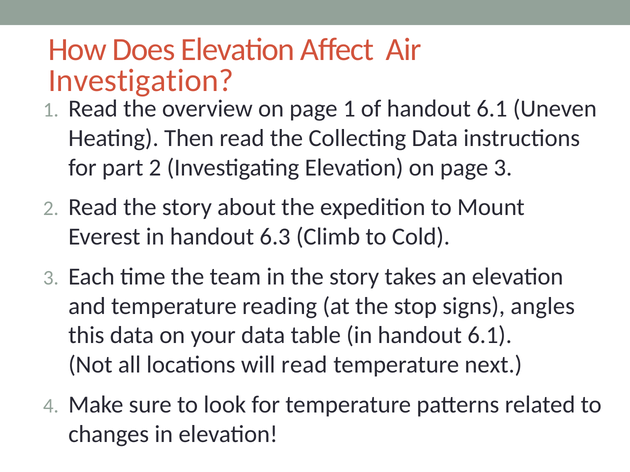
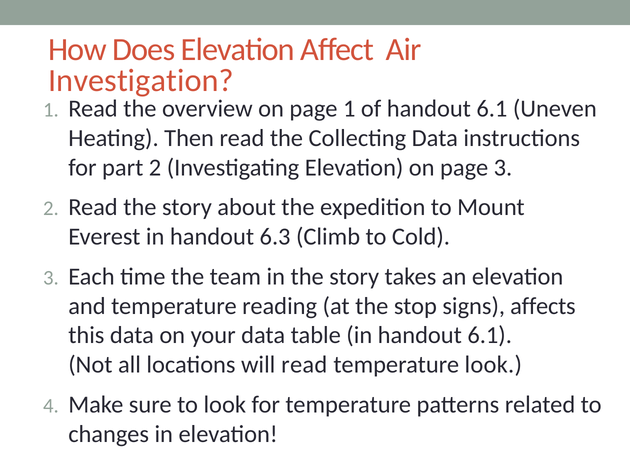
angles: angles -> affects
temperature next: next -> look
